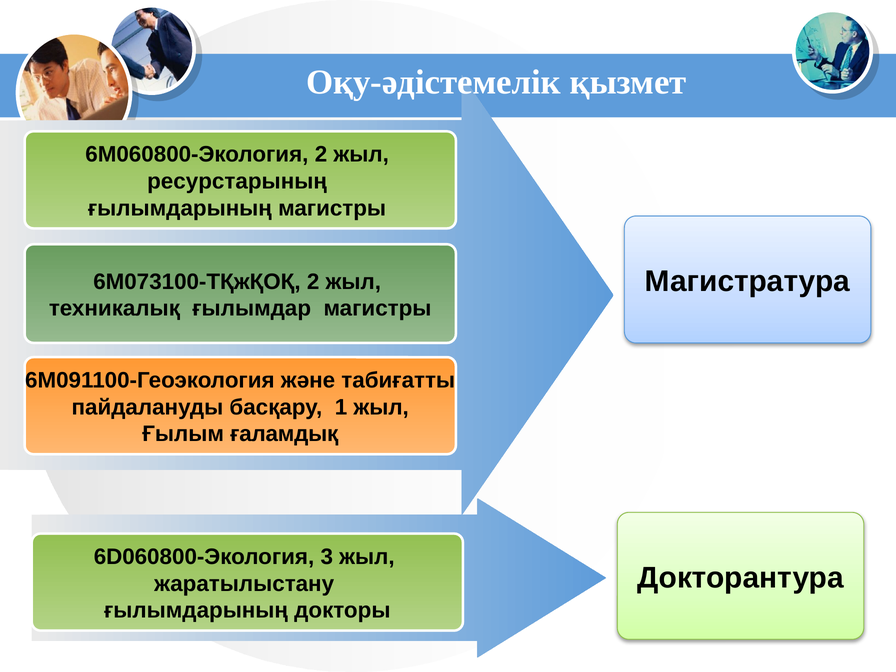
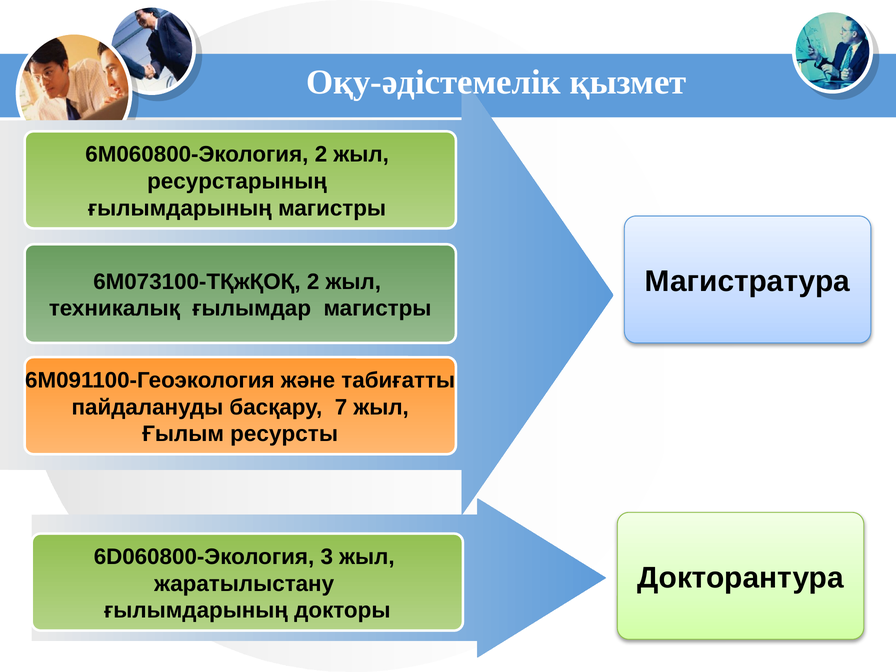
1: 1 -> 7
ғаламдық: ғаламдық -> ресурсты
